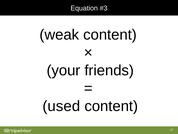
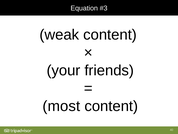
used: used -> most
